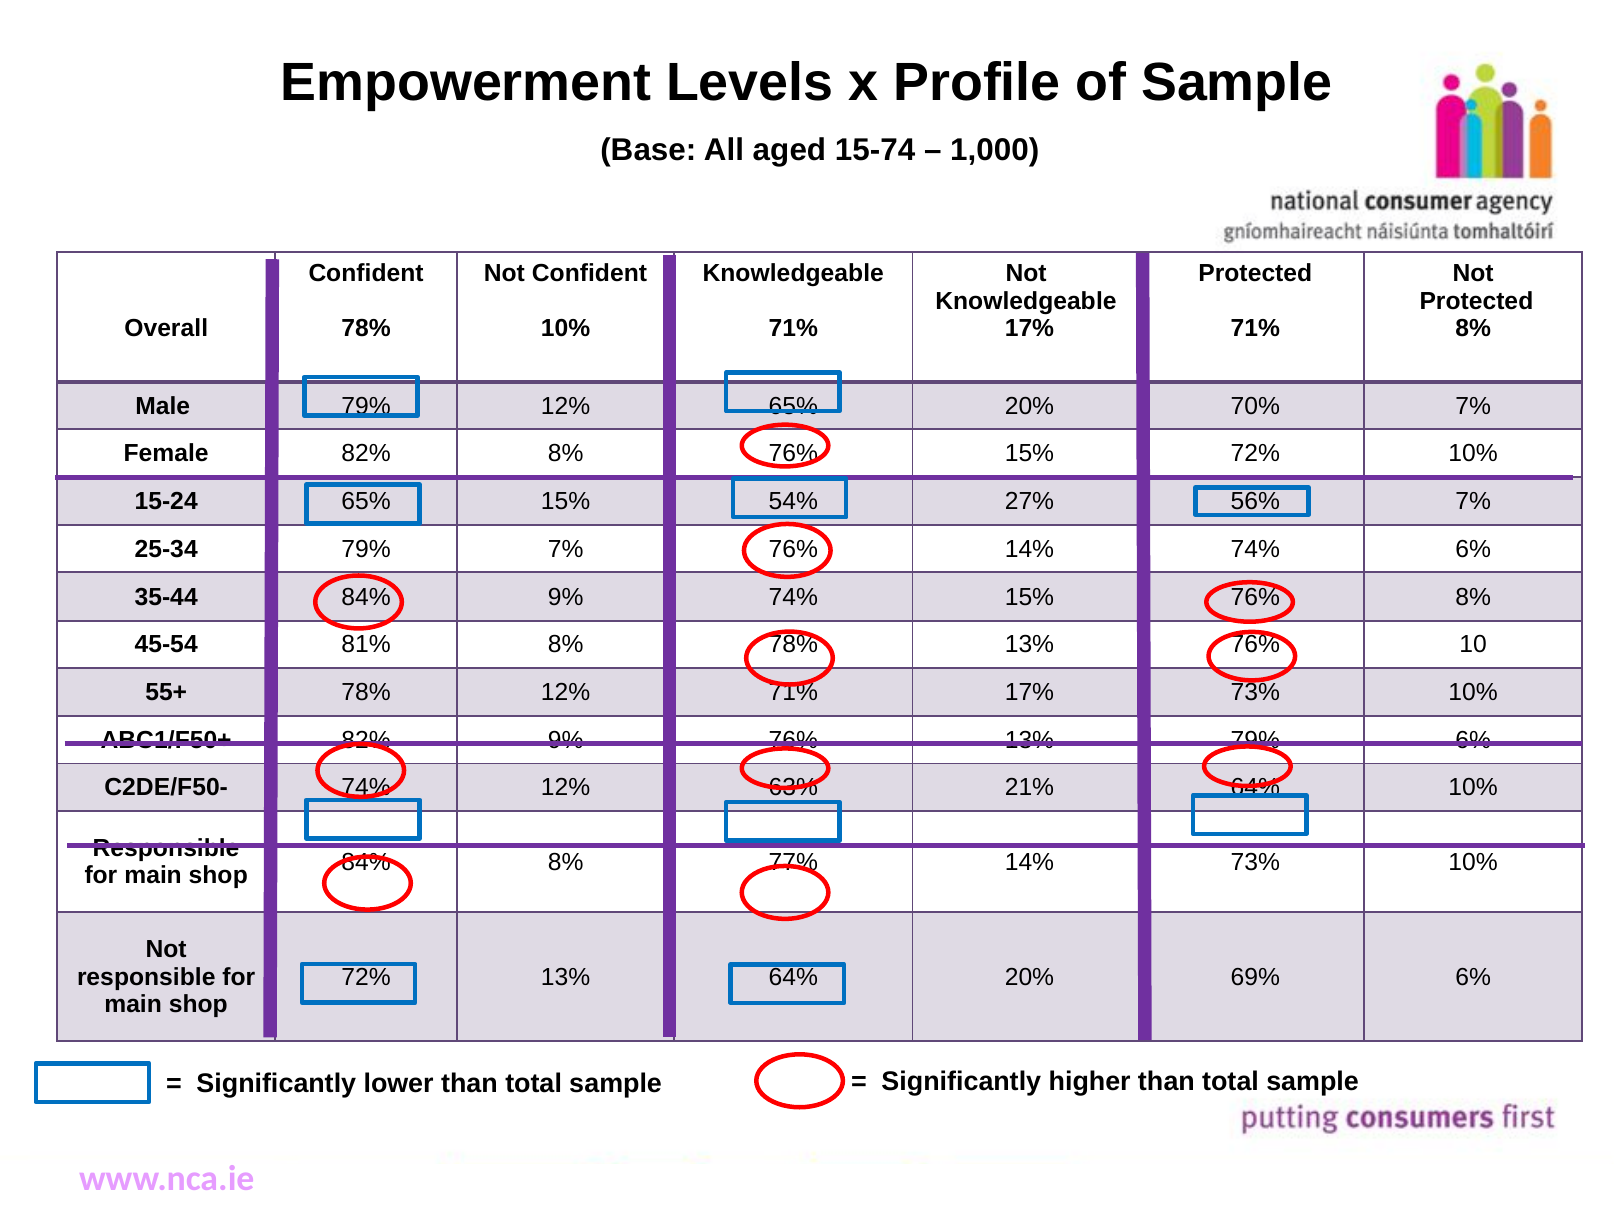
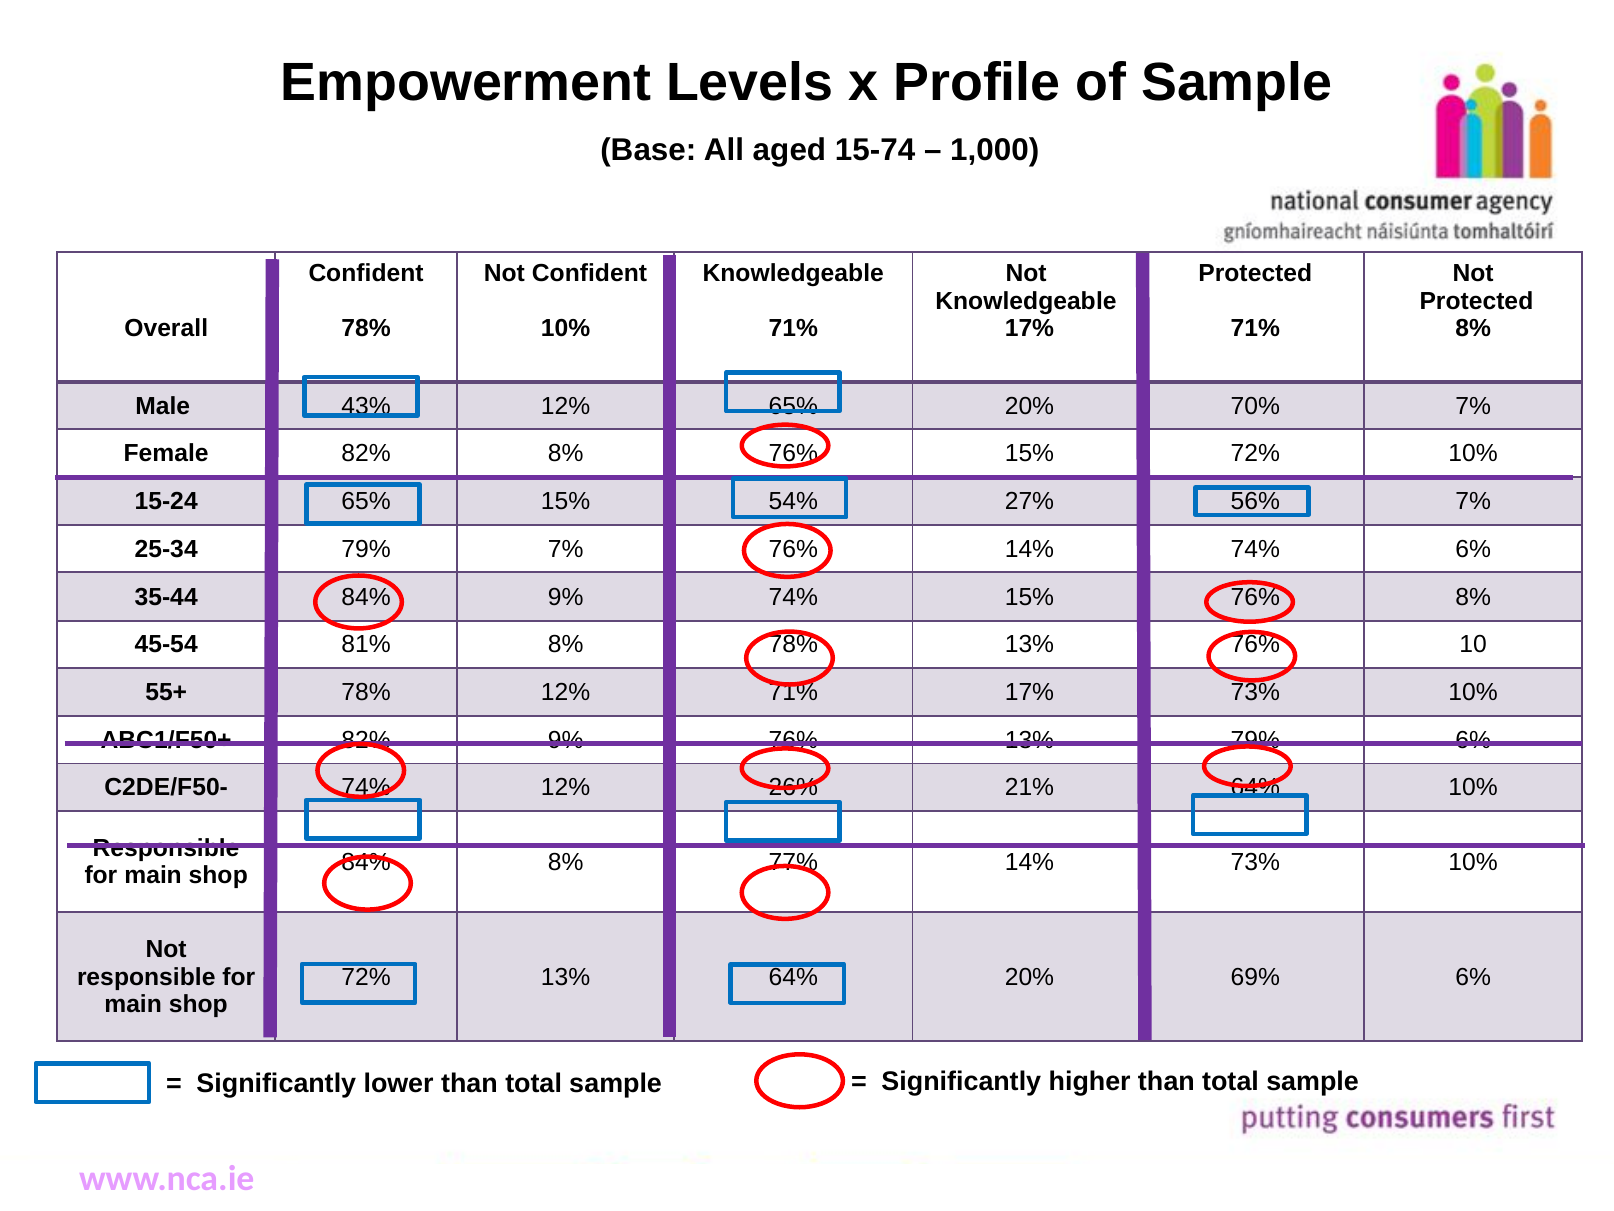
Male 79%: 79% -> 43%
63%: 63% -> 26%
